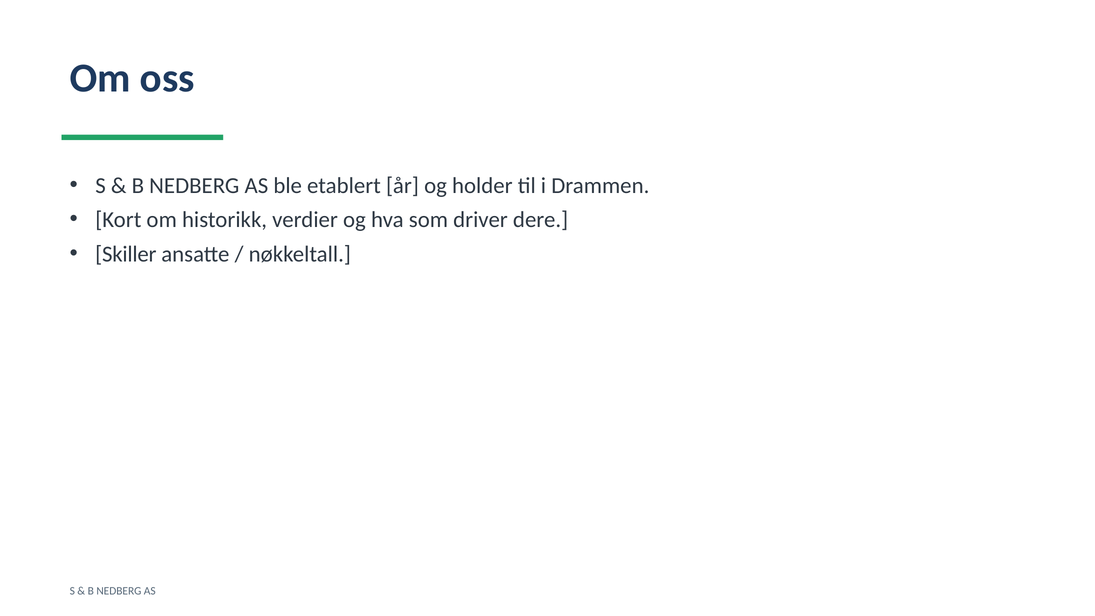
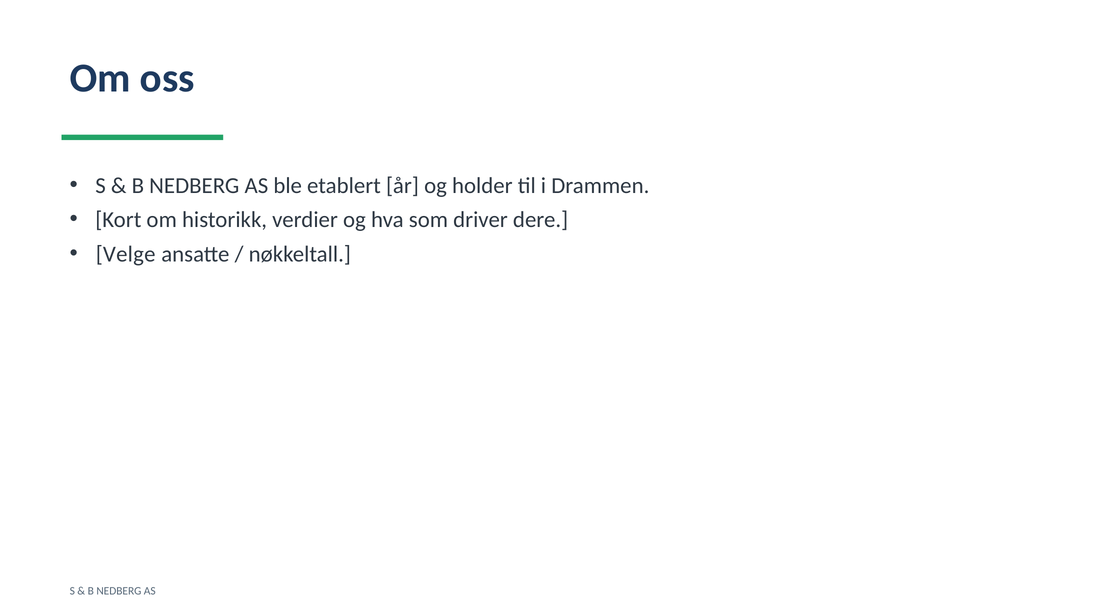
Skiller: Skiller -> Velge
